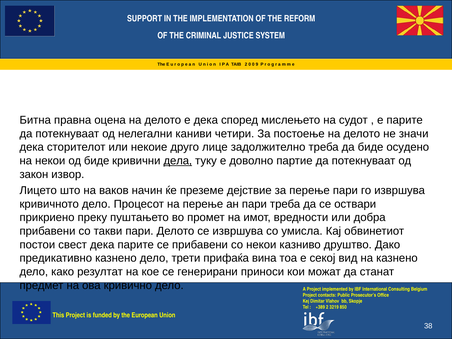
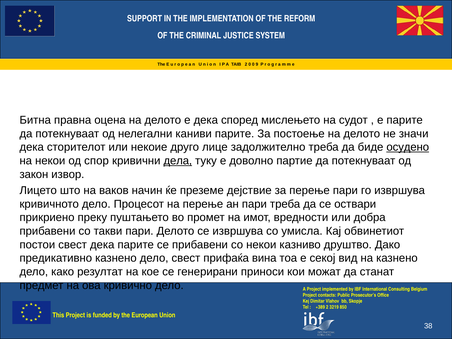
каниви четири: четири -> парите
осудено underline: none -> present
од биде: биде -> спор
дело трети: трети -> свест
